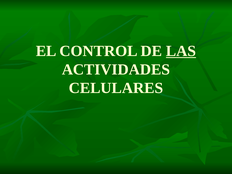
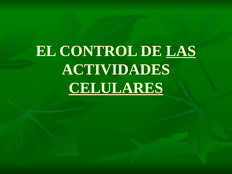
CELULARES underline: none -> present
